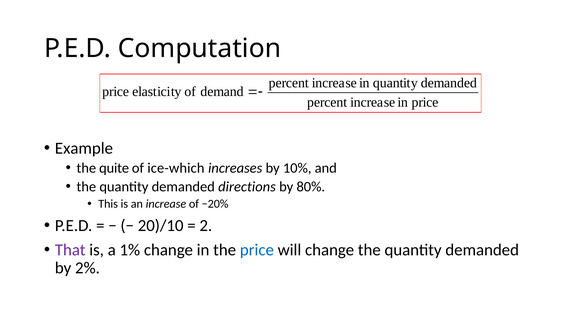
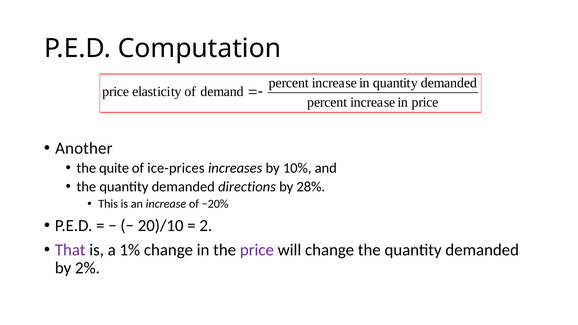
Example: Example -> Another
ice-which: ice-which -> ice-prices
80%: 80% -> 28%
price at (257, 250) colour: blue -> purple
